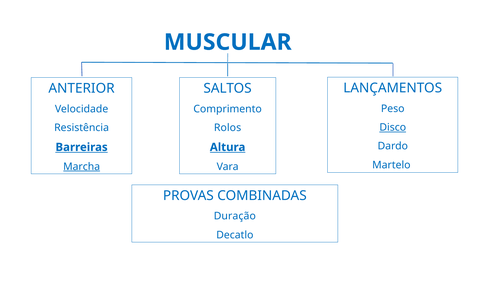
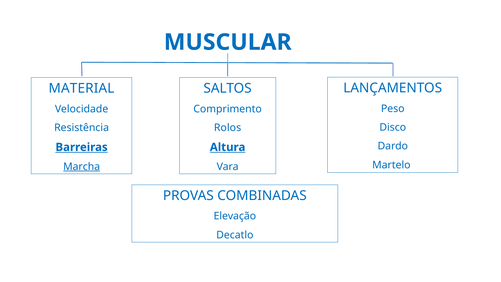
ANTERIOR: ANTERIOR -> MATERIAL
Disco underline: present -> none
Duração: Duração -> Elevação
